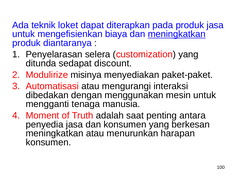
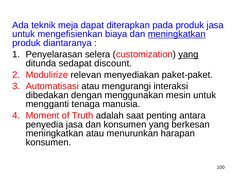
loket: loket -> meja
yang at (188, 54) underline: none -> present
misinya: misinya -> relevan
